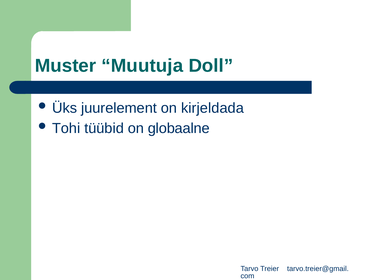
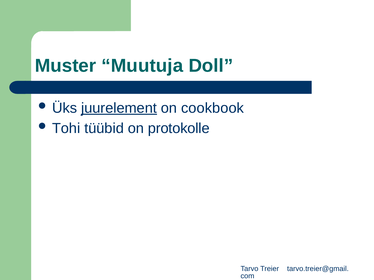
juurelement underline: none -> present
kirjeldada: kirjeldada -> cookbook
globaalne: globaalne -> protokolle
